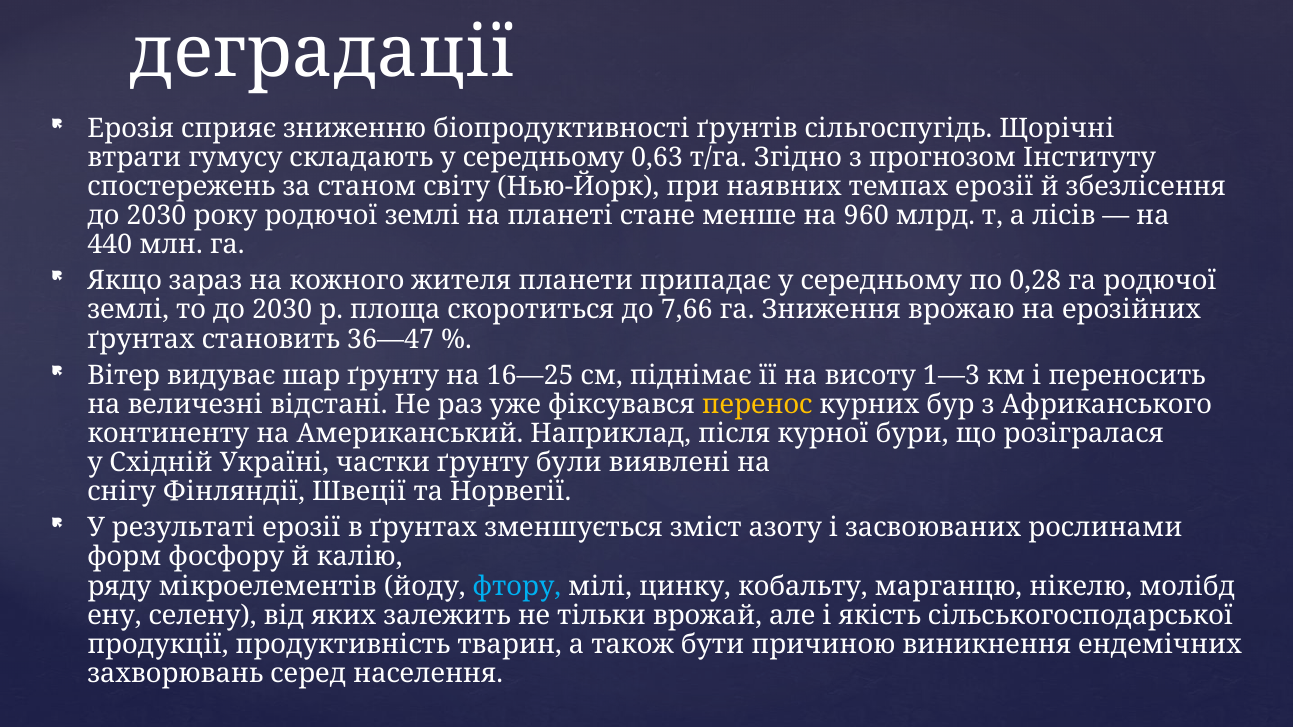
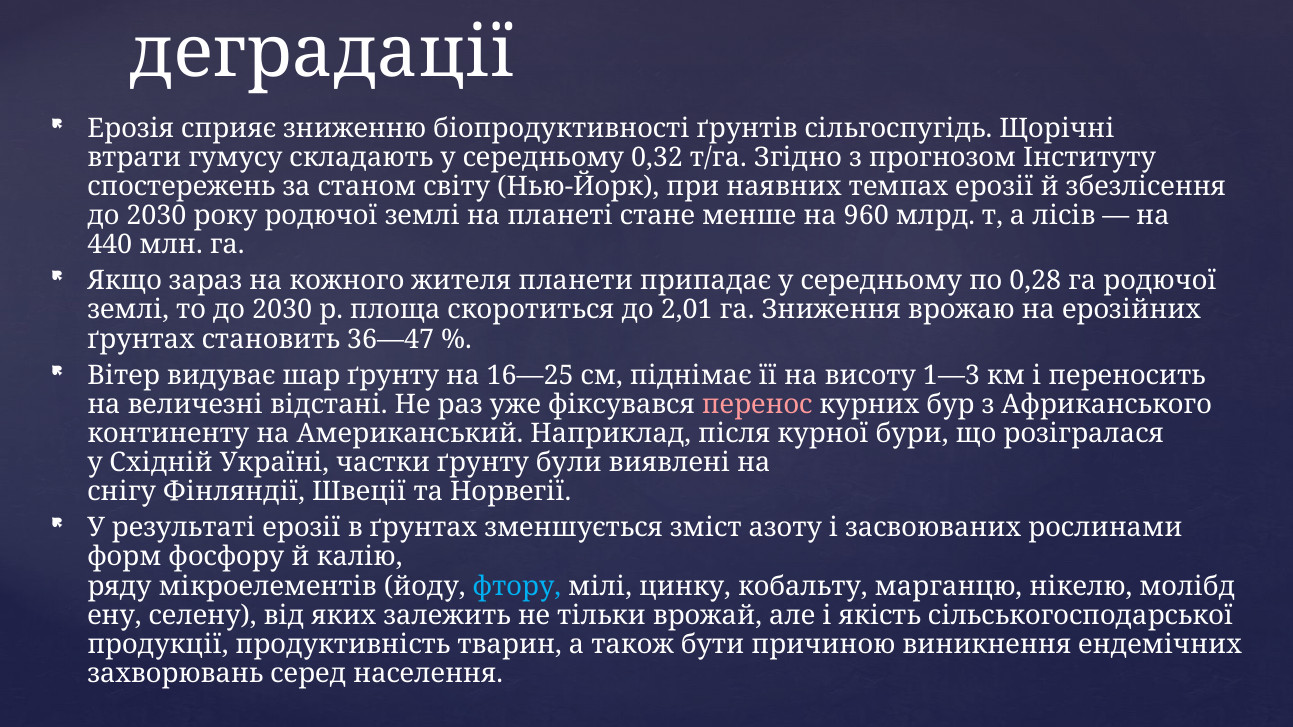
0,63: 0,63 -> 0,32
7,66: 7,66 -> 2,01
перенос colour: yellow -> pink
